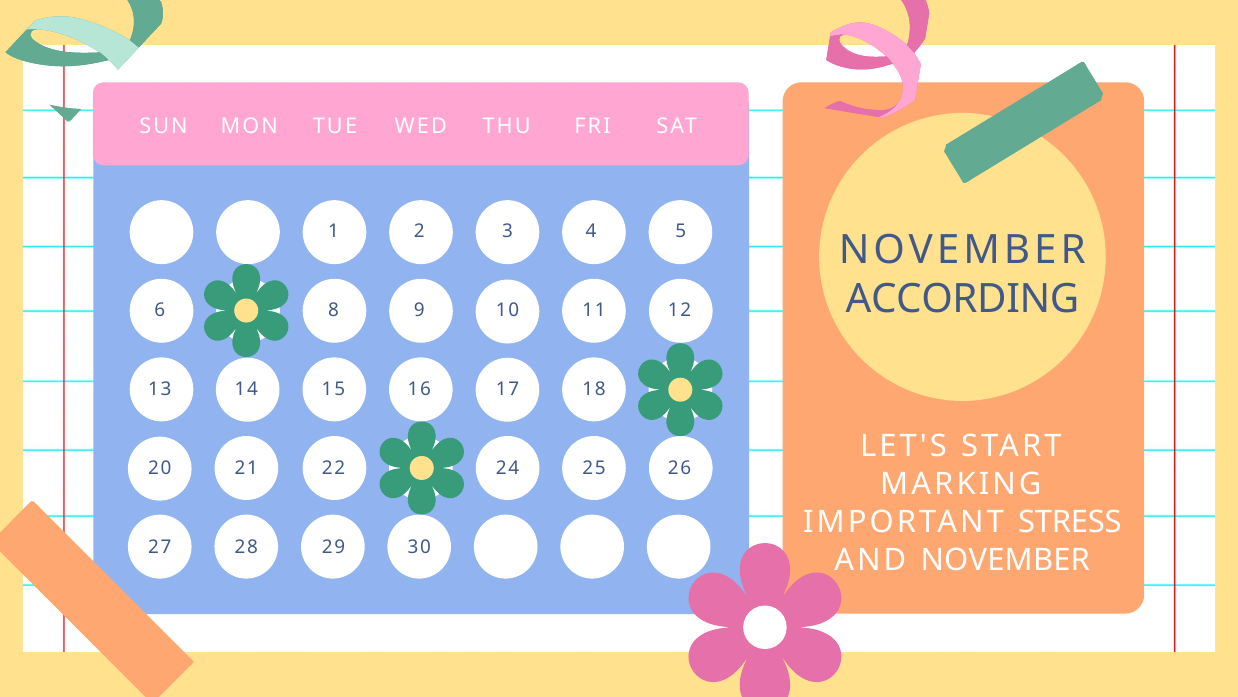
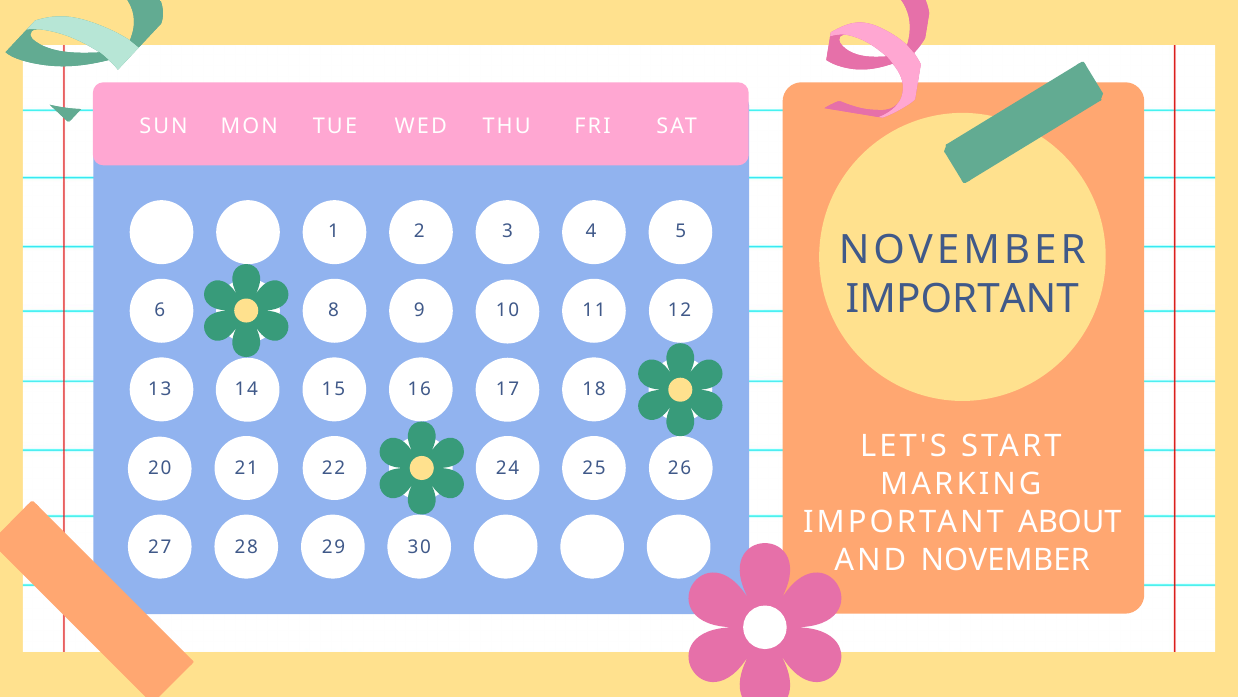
ACCORDING at (962, 299): ACCORDING -> IMPORTANT
STRESS: STRESS -> ABOUT
